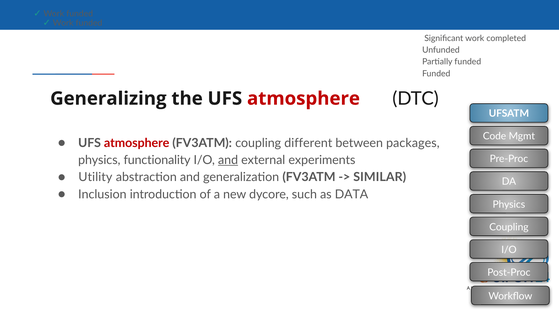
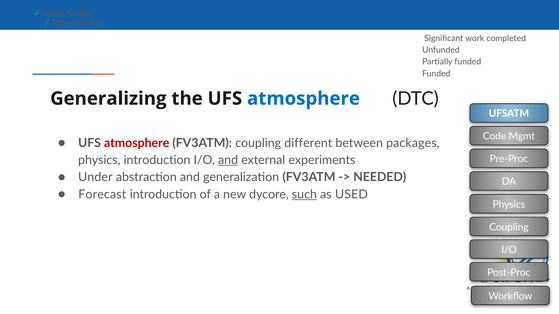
atmosphere at (303, 99) colour: red -> blue
physics functionality: functionality -> introduction
Utility: Utility -> Under
SIMILAR: SIMILAR -> NEEDED
Inclusion: Inclusion -> Forecast
such underline: none -> present
DATA: DATA -> USED
